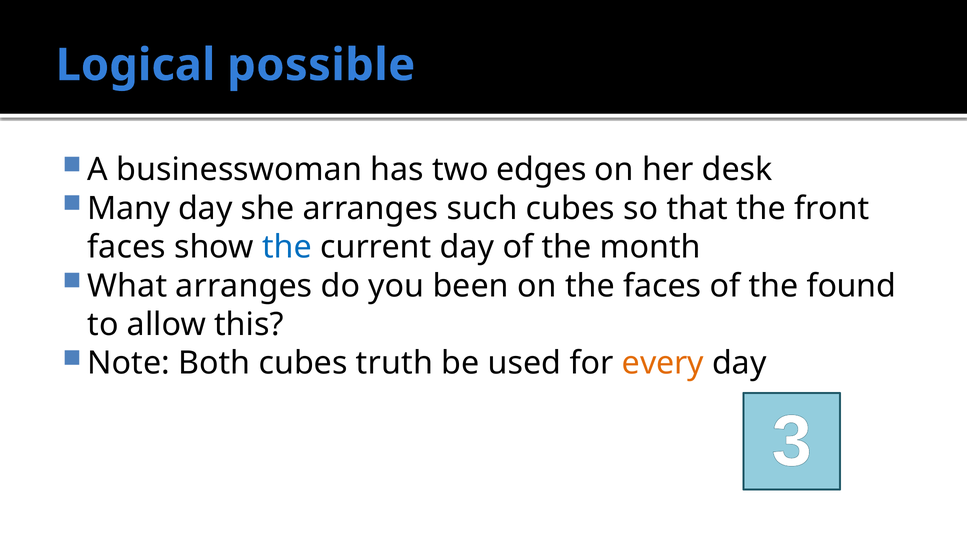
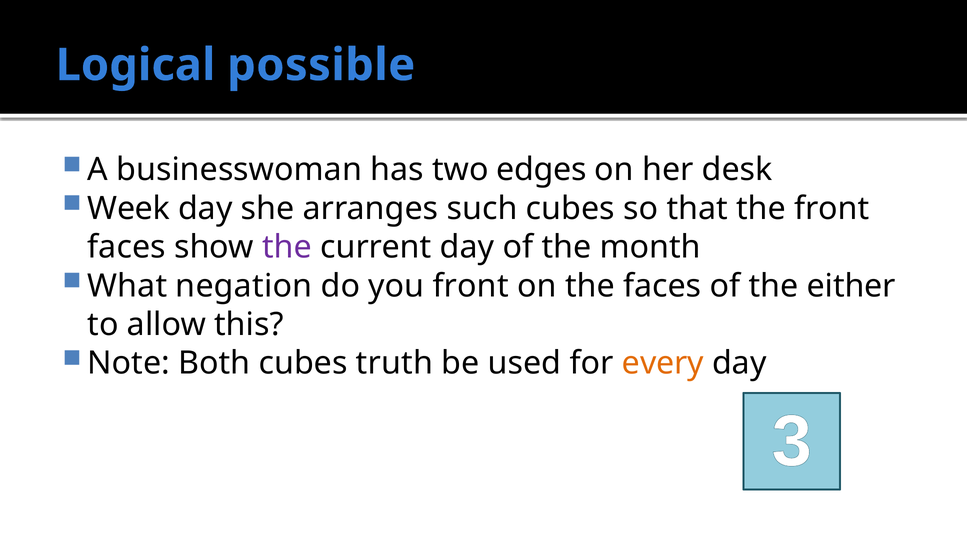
Many: Many -> Week
the at (287, 247) colour: blue -> purple
What arranges: arranges -> negation
you been: been -> front
found: found -> either
